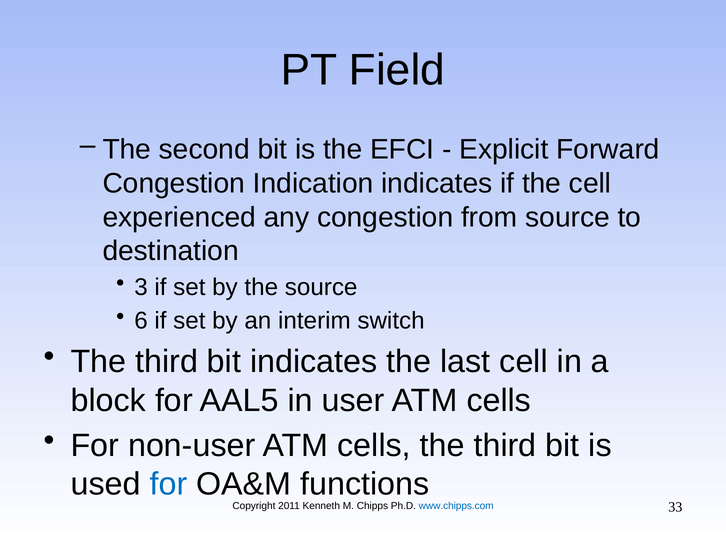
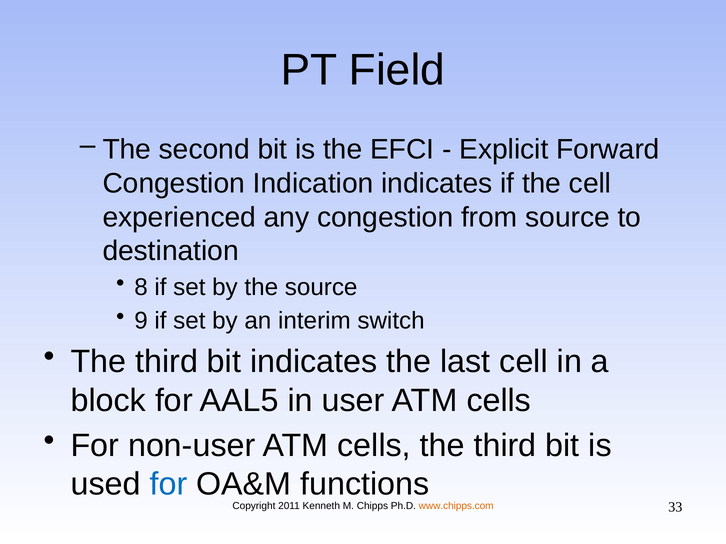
3: 3 -> 8
6: 6 -> 9
www.chipps.com colour: blue -> orange
